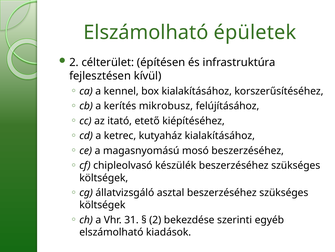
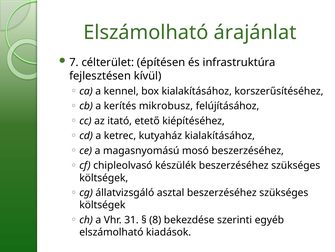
épületek: épületek -> árajánlat
2 at (74, 62): 2 -> 7
2 at (155, 219): 2 -> 8
